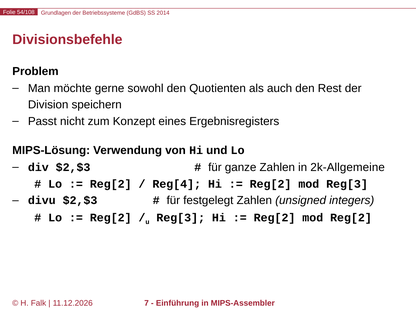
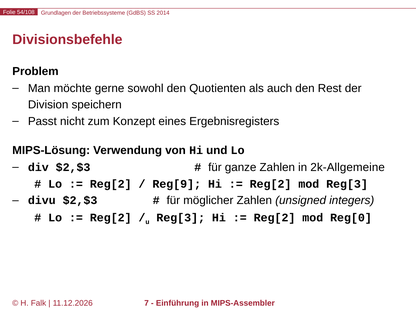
Reg[4: Reg[4 -> Reg[9
festgelegt: festgelegt -> möglicher
mod Reg[2: Reg[2 -> Reg[0
